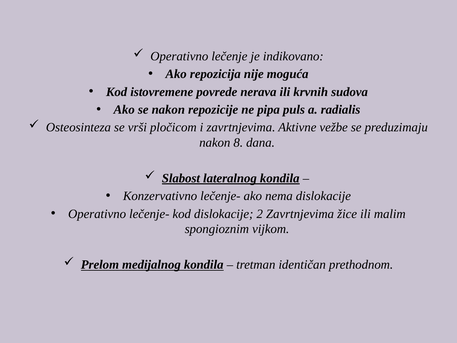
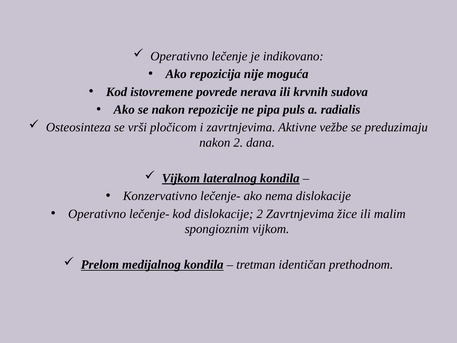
nakon 8: 8 -> 2
Slabost at (181, 178): Slabost -> Vijkom
